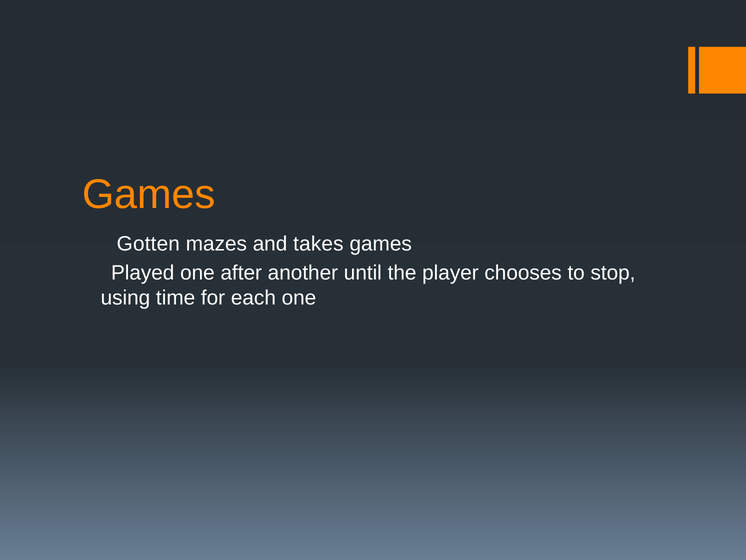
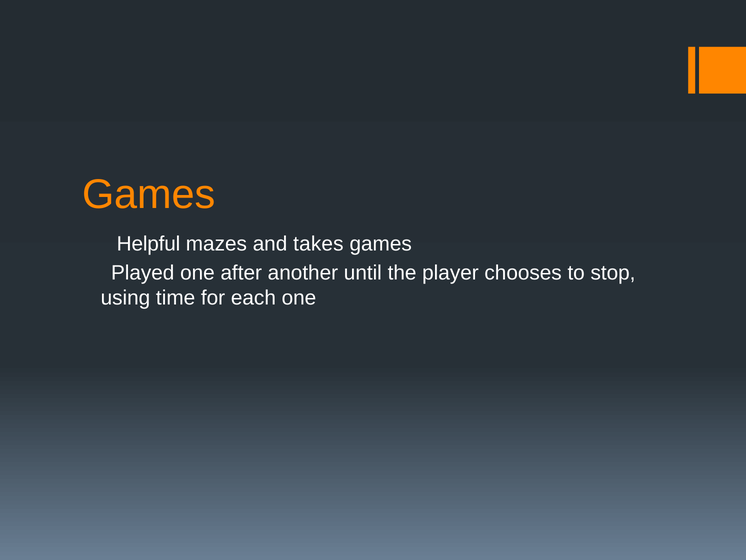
Gotten: Gotten -> Helpful
